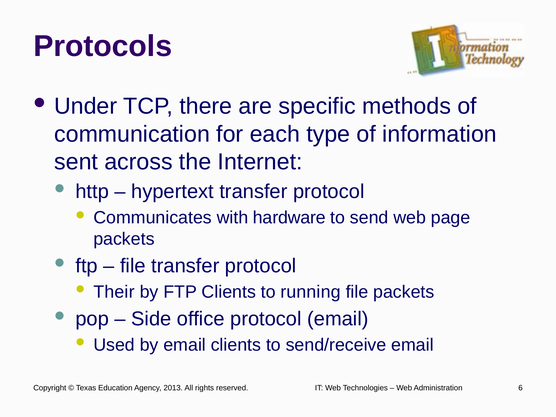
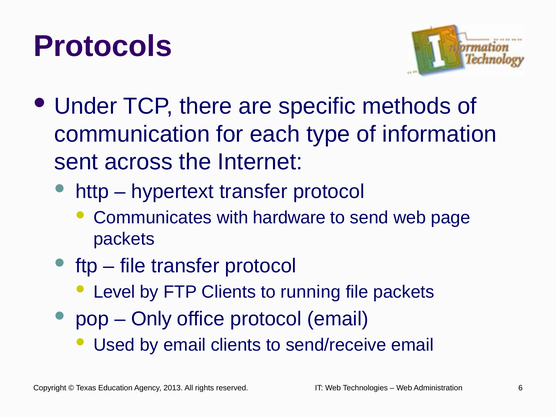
Their: Their -> Level
Side: Side -> Only
